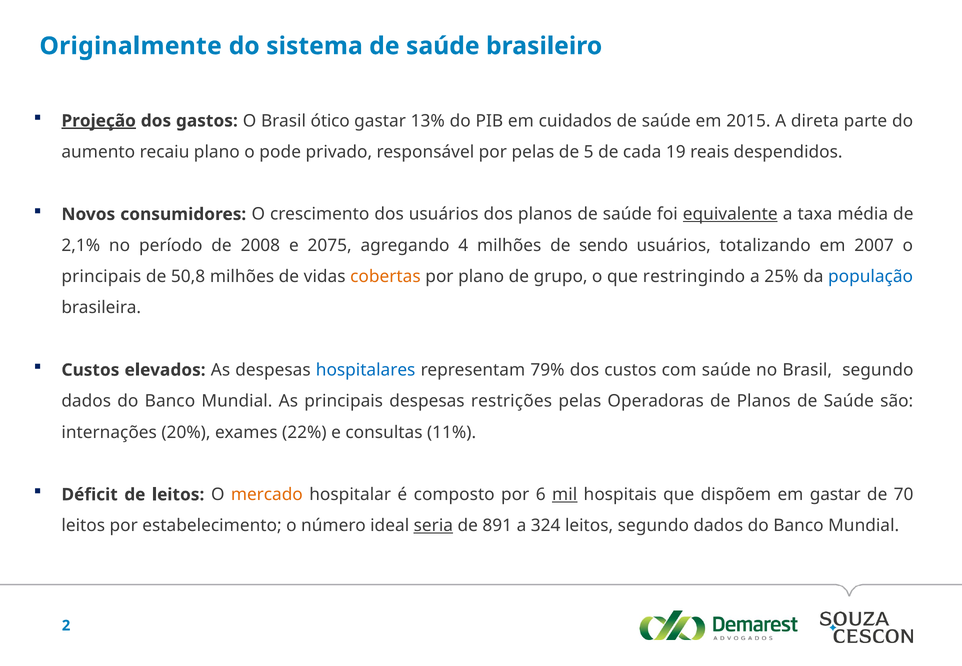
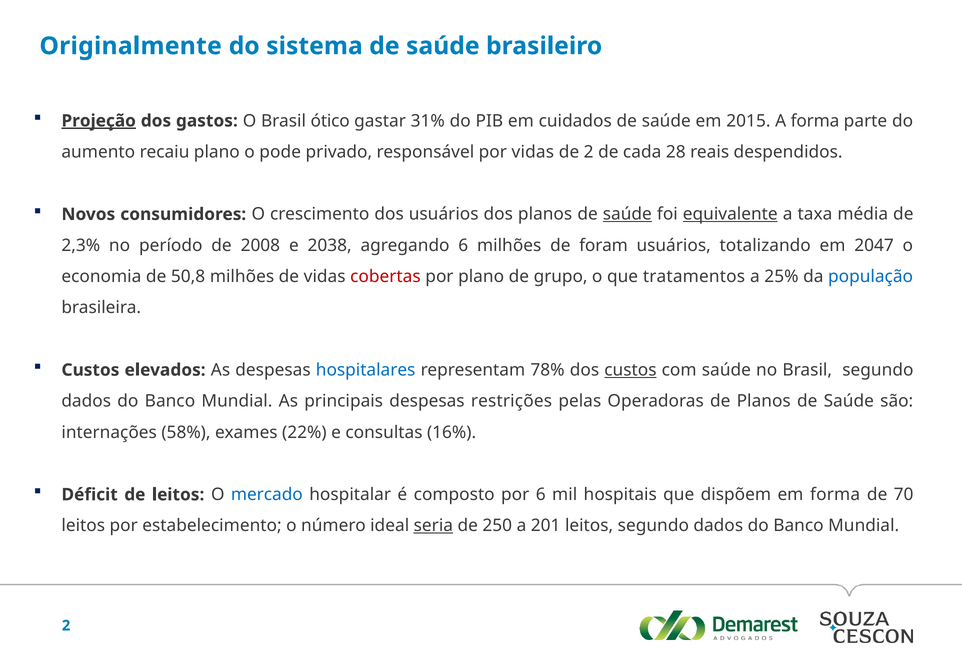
13%: 13% -> 31%
A direta: direta -> forma
por pelas: pelas -> vidas
de 5: 5 -> 2
19: 19 -> 28
saúde at (627, 214) underline: none -> present
2,1%: 2,1% -> 2,3%
2075: 2075 -> 2038
agregando 4: 4 -> 6
sendo: sendo -> foram
2007: 2007 -> 2047
principais at (101, 277): principais -> economia
cobertas colour: orange -> red
restringindo: restringindo -> tratamentos
79%: 79% -> 78%
custos at (630, 370) underline: none -> present
20%: 20% -> 58%
11%: 11% -> 16%
mercado colour: orange -> blue
mil underline: present -> none
em gastar: gastar -> forma
891: 891 -> 250
324: 324 -> 201
